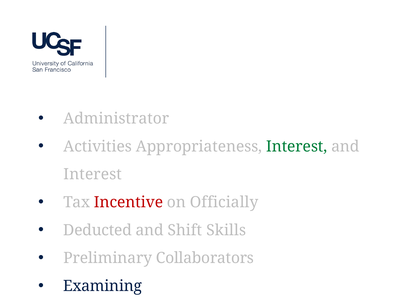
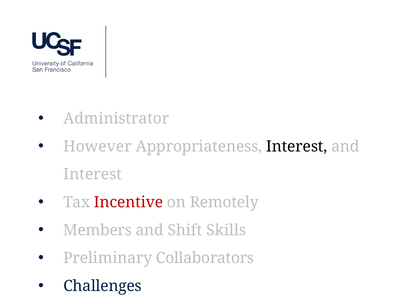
Activities: Activities -> However
Interest at (297, 146) colour: green -> black
Officially: Officially -> Remotely
Deducted: Deducted -> Members
Examining: Examining -> Challenges
